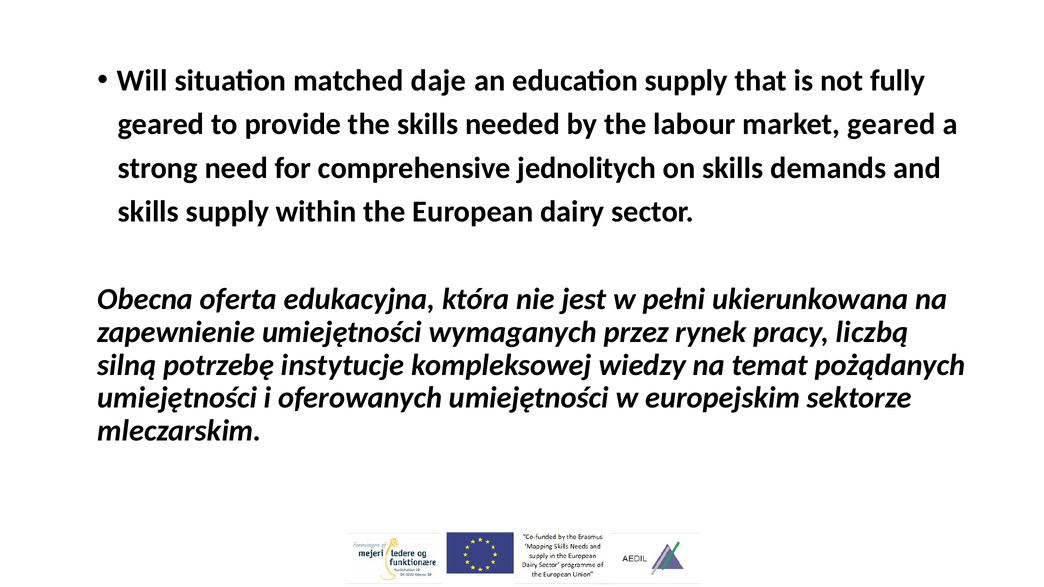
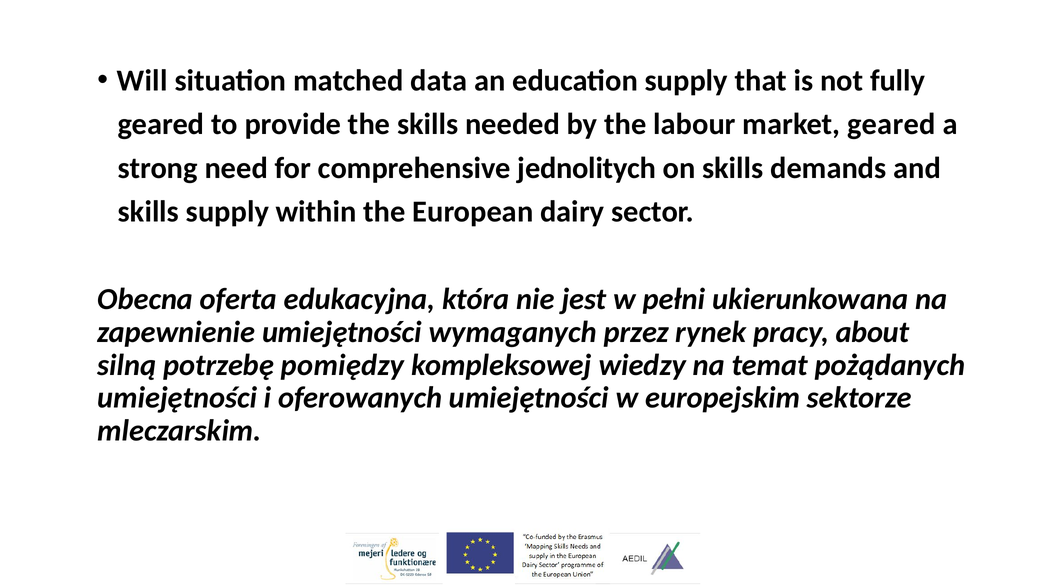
daje: daje -> data
liczbą: liczbą -> about
instytucje: instytucje -> pomiędzy
